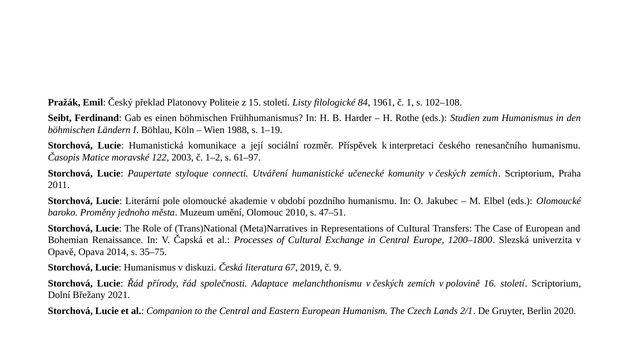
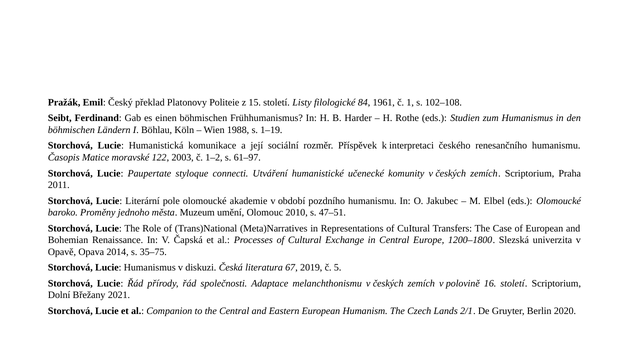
9: 9 -> 5
